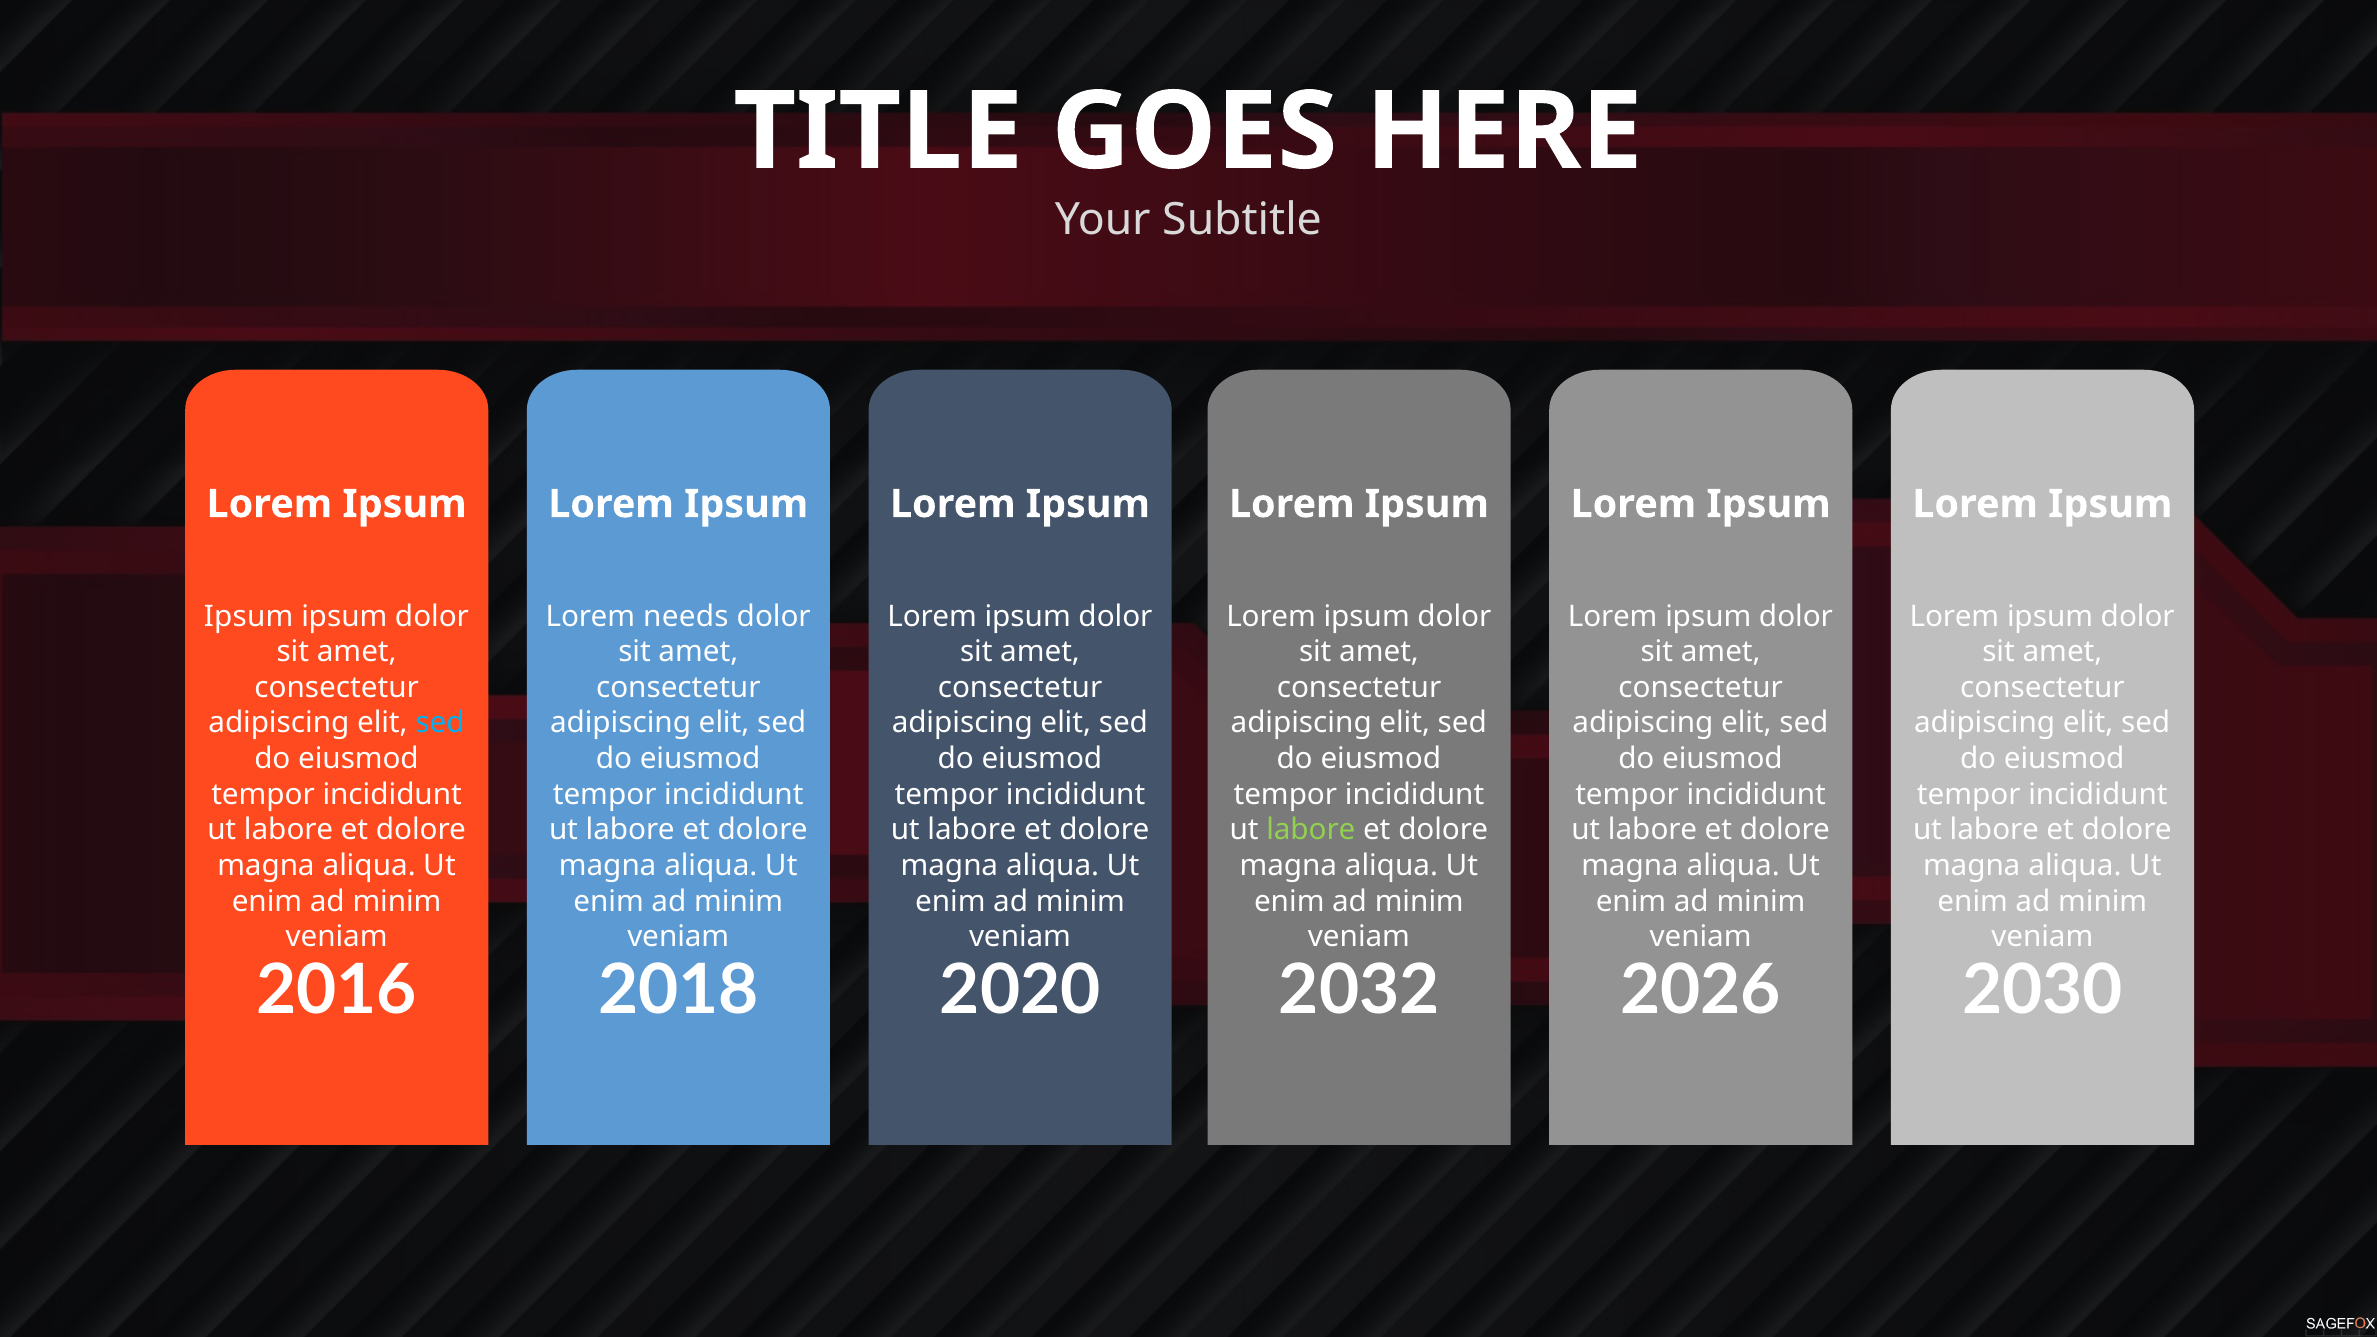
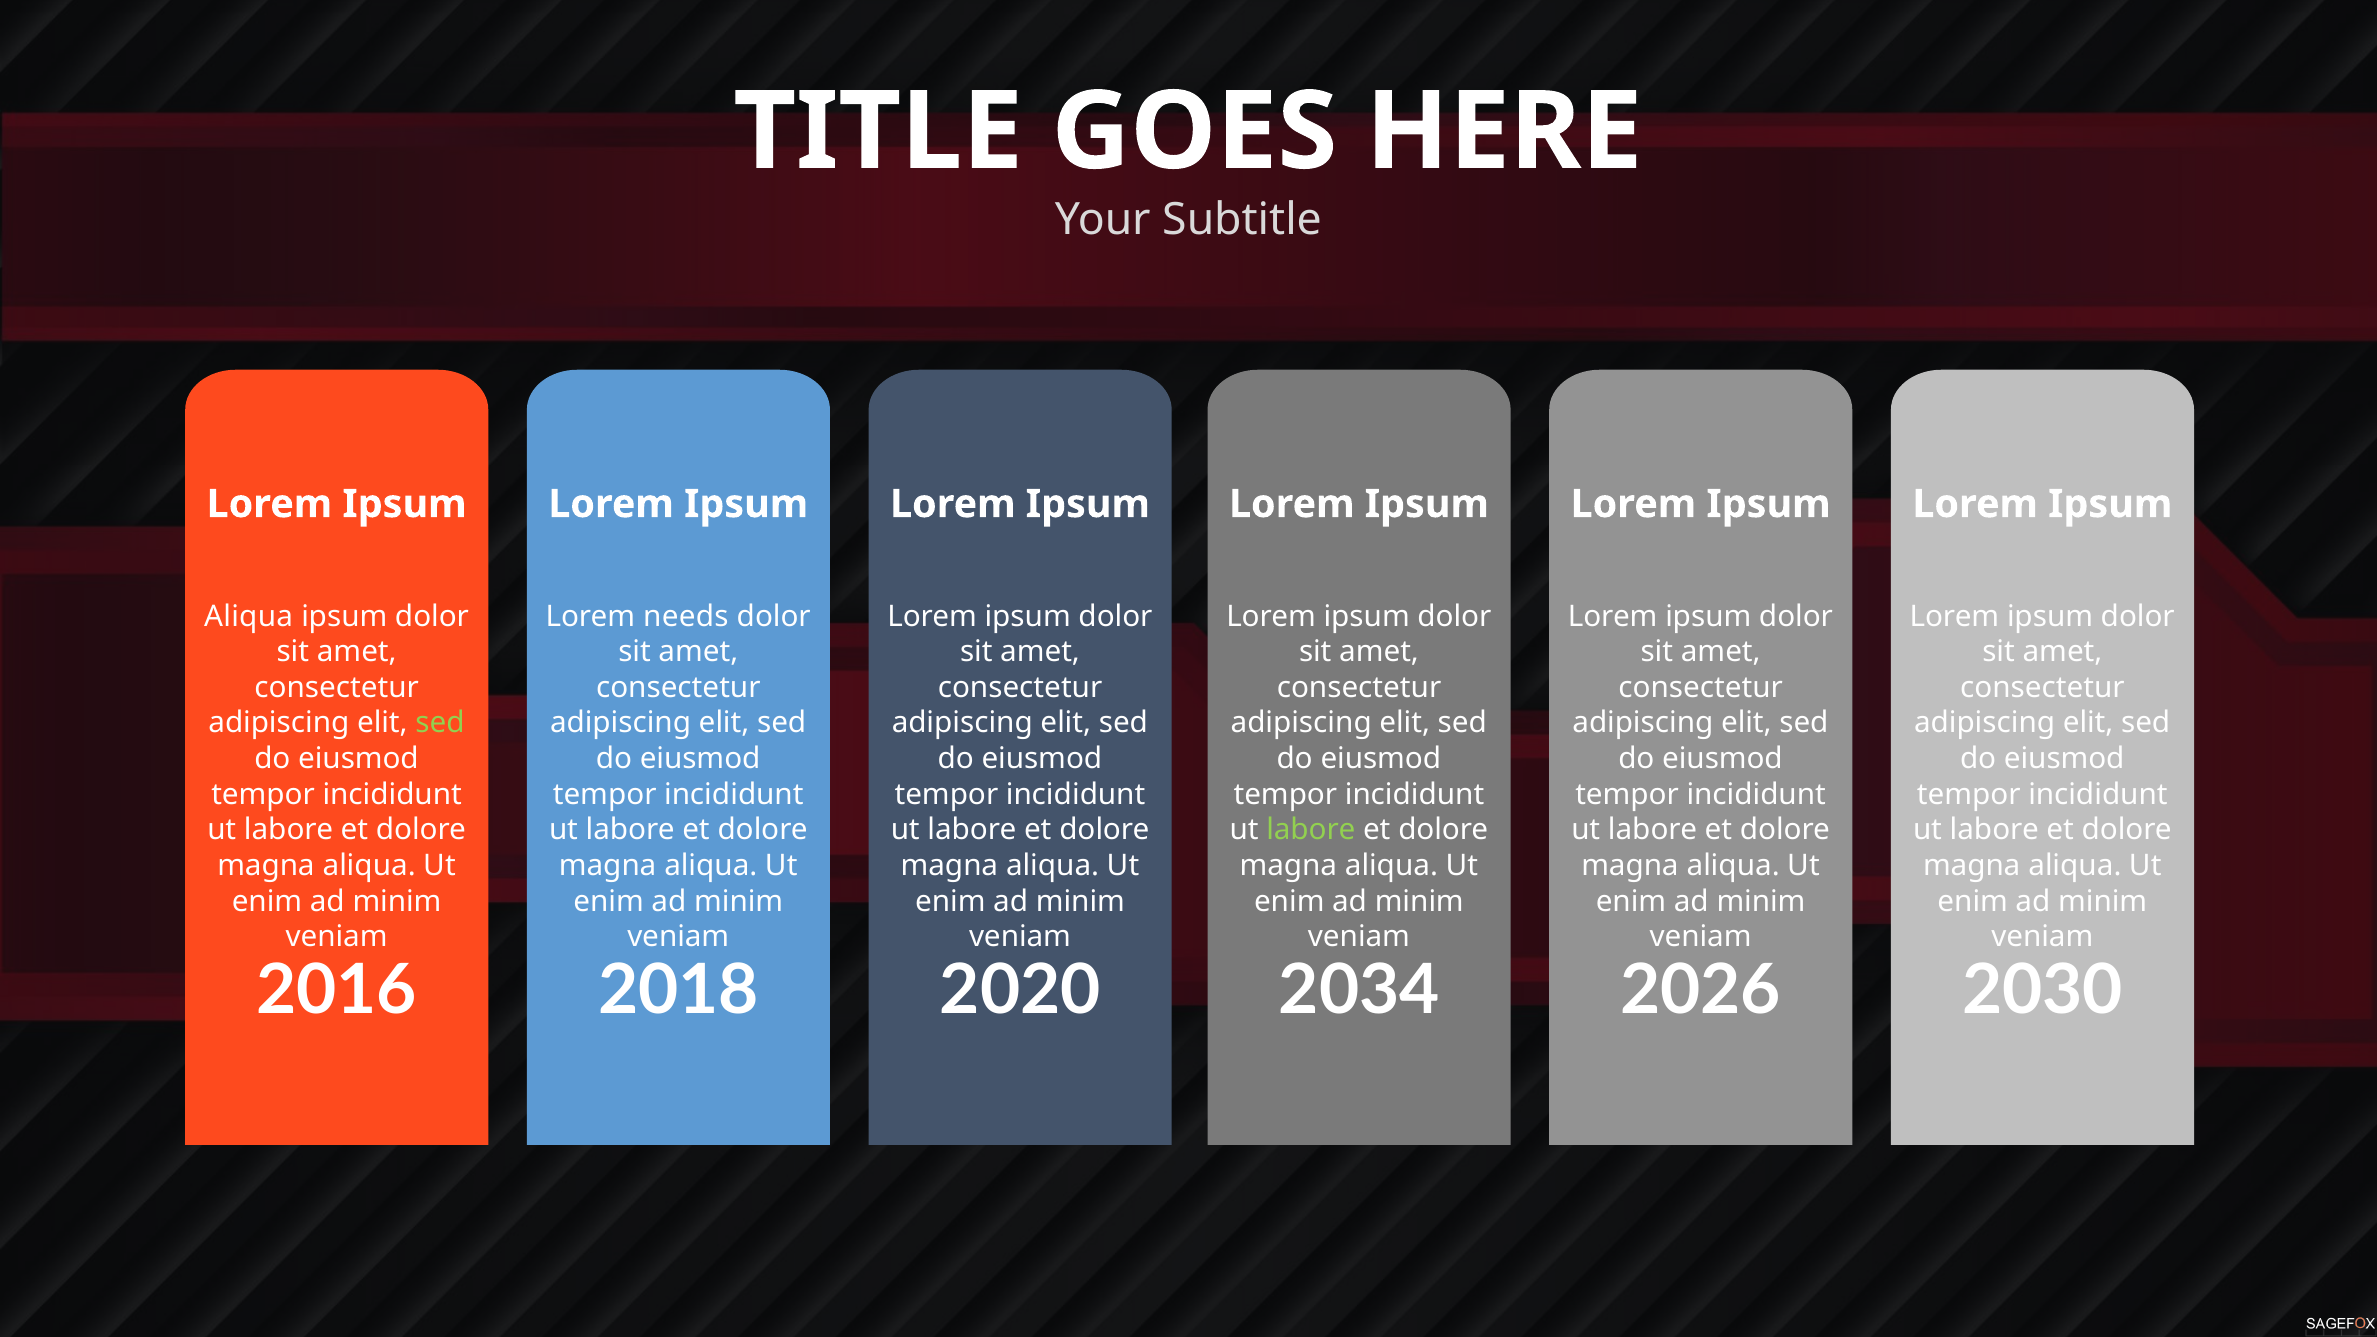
Ipsum at (249, 616): Ipsum -> Aliqua
sed at (440, 723) colour: light blue -> light green
2032: 2032 -> 2034
